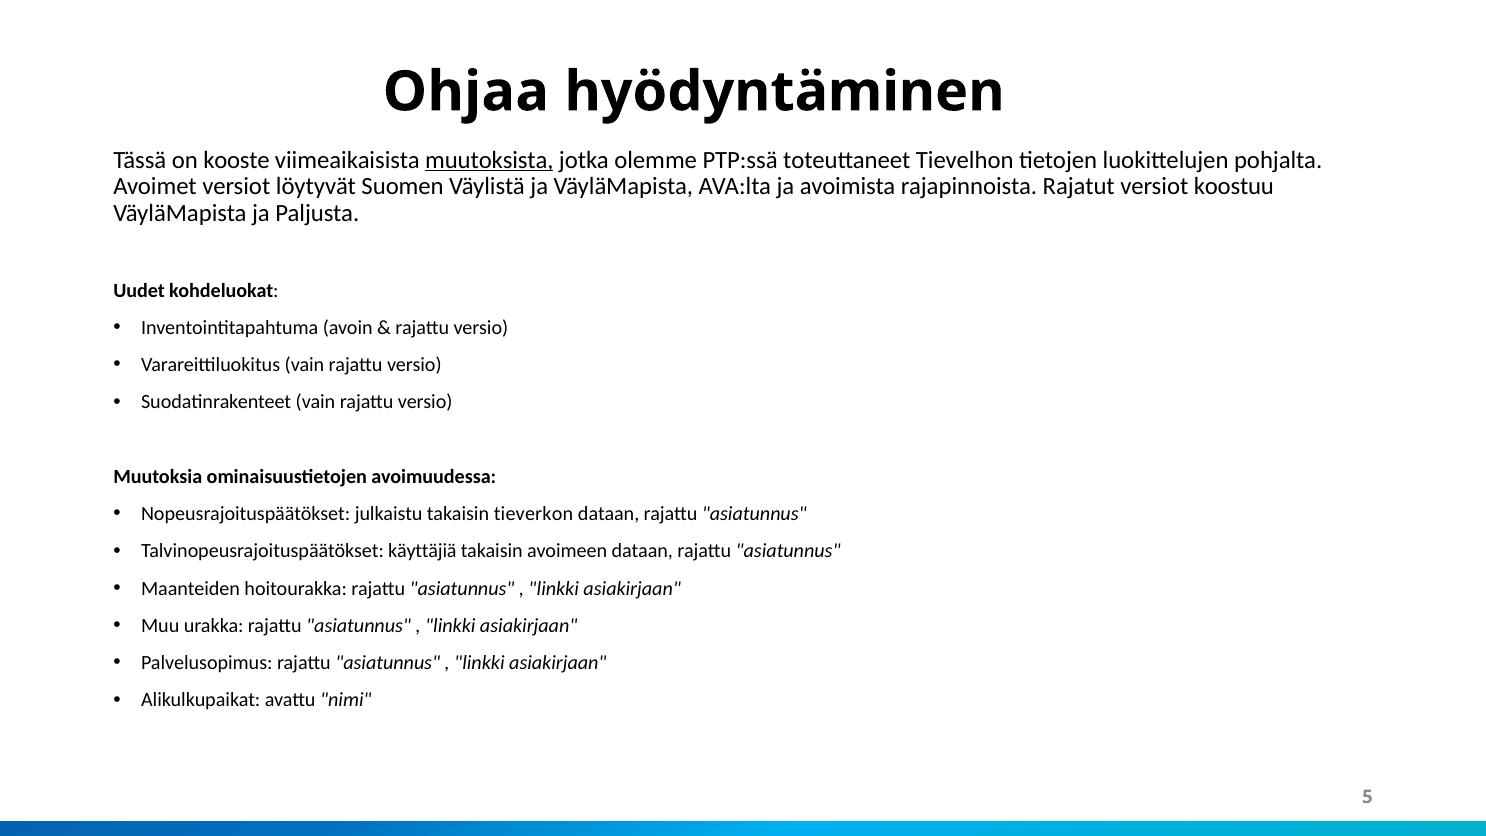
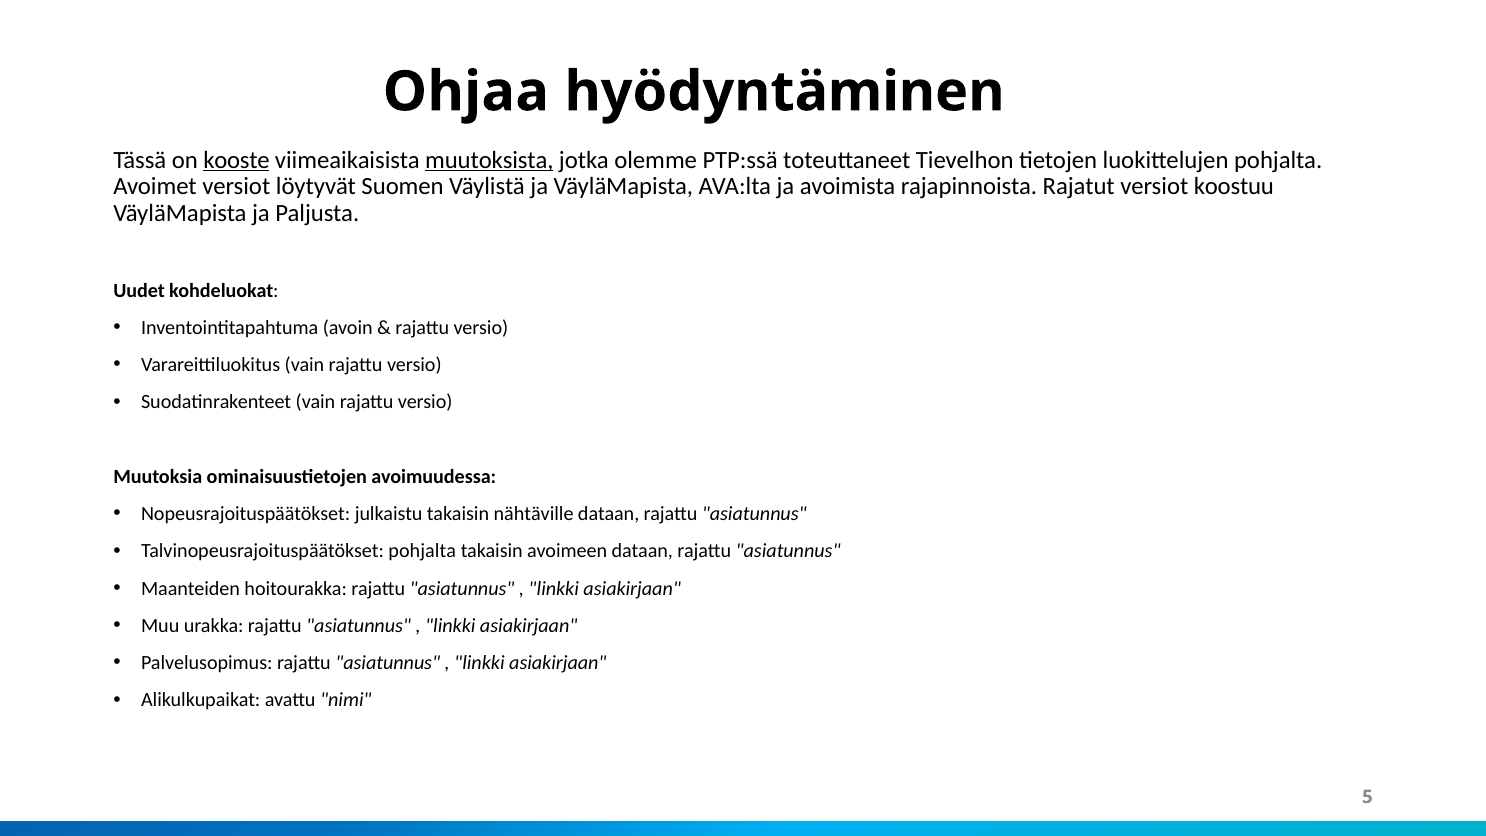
kooste underline: none -> present
tieverkon: tieverkon -> nähtäville
Talvinopeusrajoituspäätökset käyttäjiä: käyttäjiä -> pohjalta
